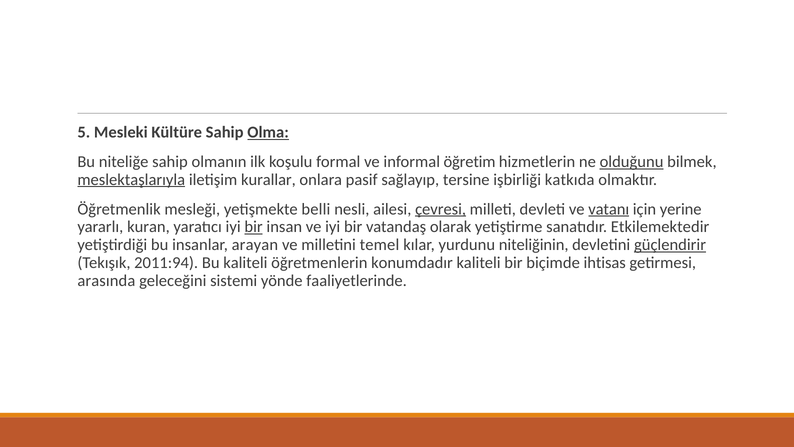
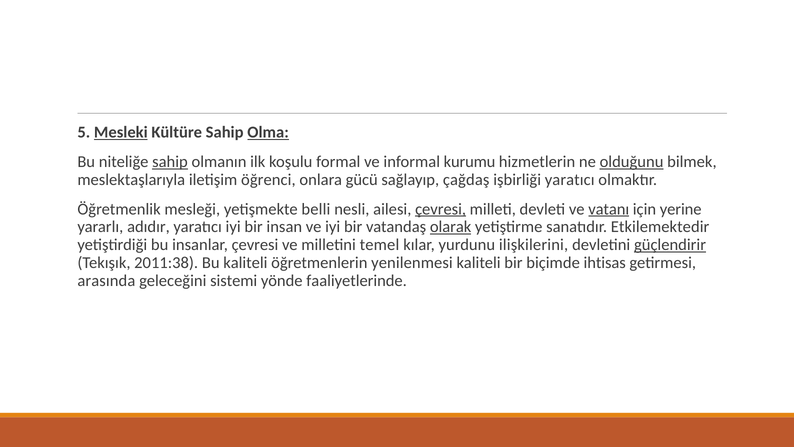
Mesleki underline: none -> present
sahip at (170, 162) underline: none -> present
öğretim: öğretim -> kurumu
meslektaşlarıyla underline: present -> none
kurallar: kurallar -> öğrenci
pasif: pasif -> gücü
tersine: tersine -> çağdaş
işbirliği katkıda: katkıda -> yaratıcı
kuran: kuran -> adıdır
bir at (254, 227) underline: present -> none
olarak underline: none -> present
insanlar arayan: arayan -> çevresi
niteliğinin: niteliğinin -> ilişkilerini
2011:94: 2011:94 -> 2011:38
konumdadır: konumdadır -> yenilenmesi
